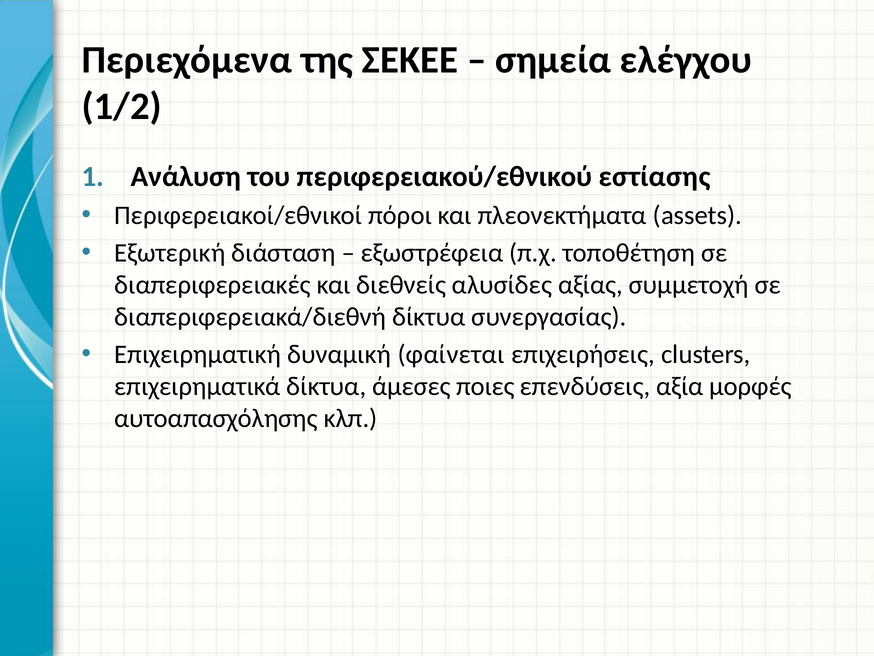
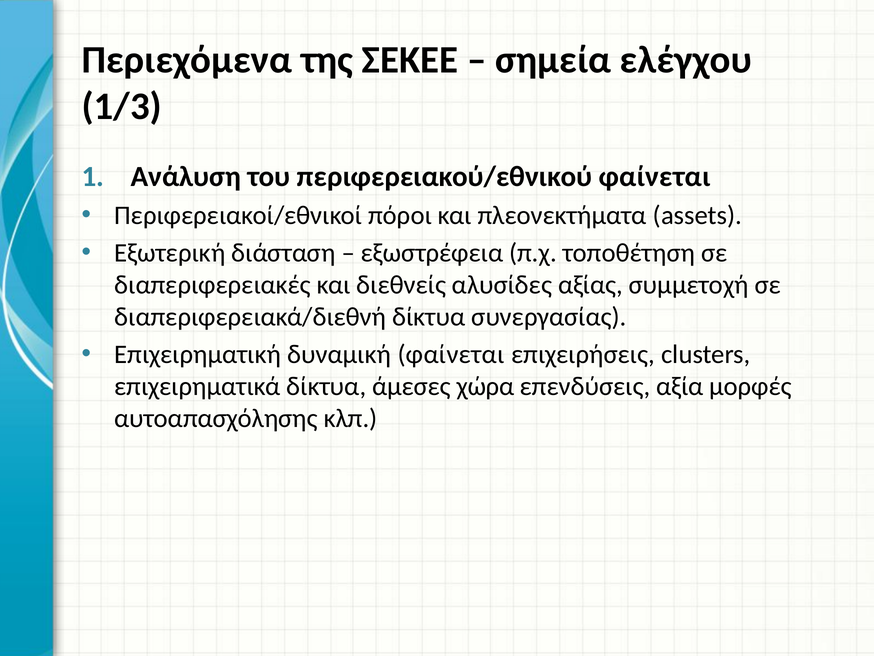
1/2: 1/2 -> 1/3
περιφερειακού/εθνικού εστίασης: εστίασης -> φαίνεται
ποιες: ποιες -> χώρα
